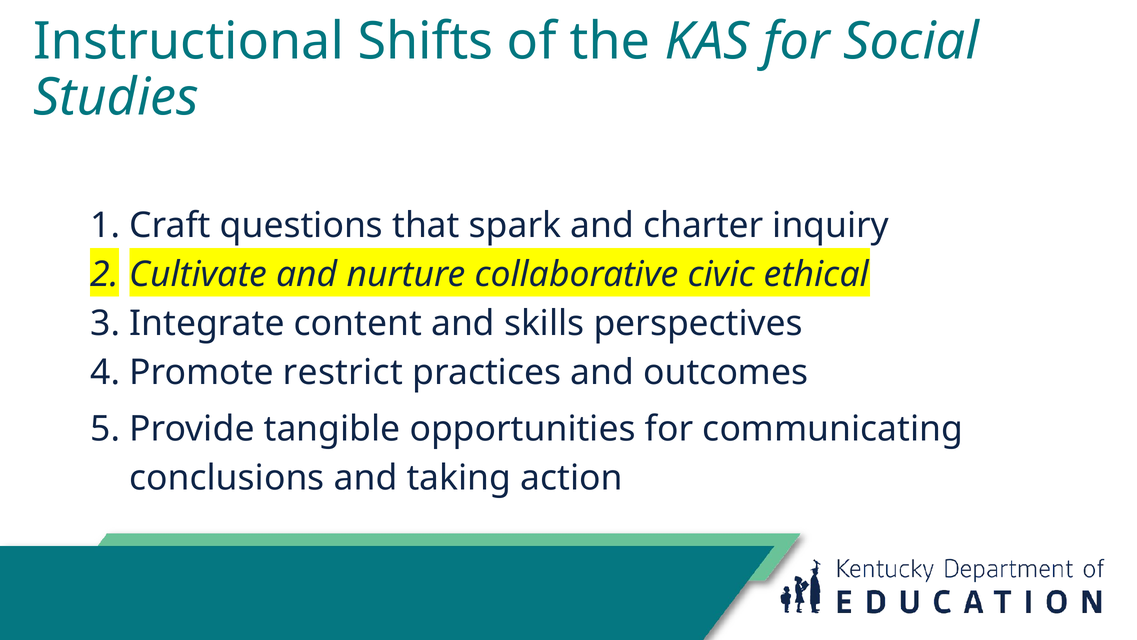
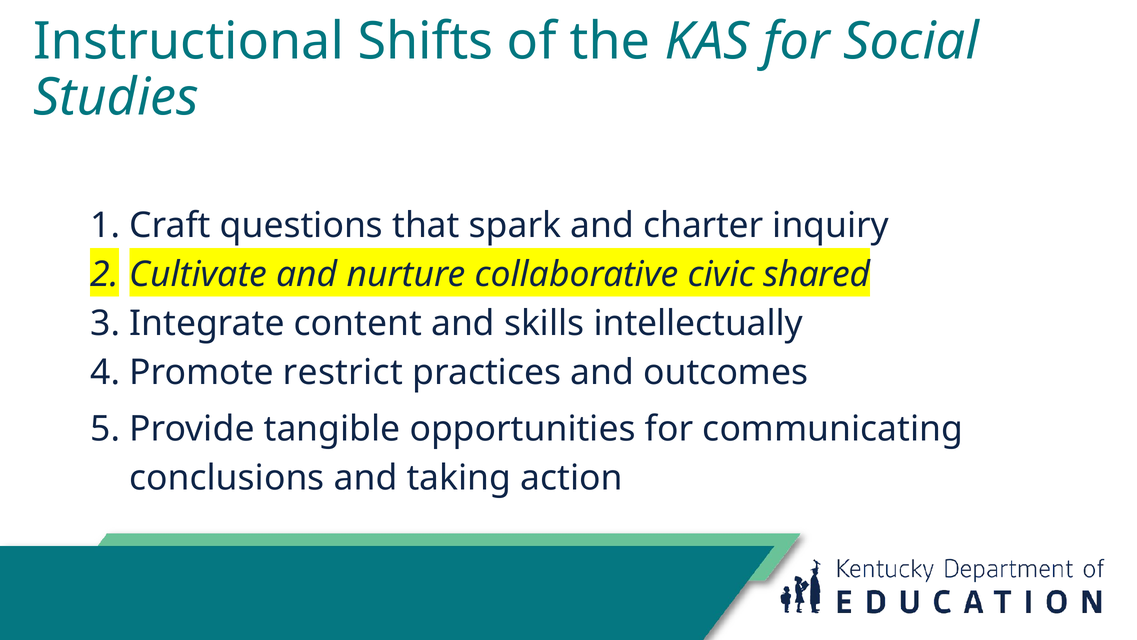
ethical: ethical -> shared
perspectives: perspectives -> intellectually
